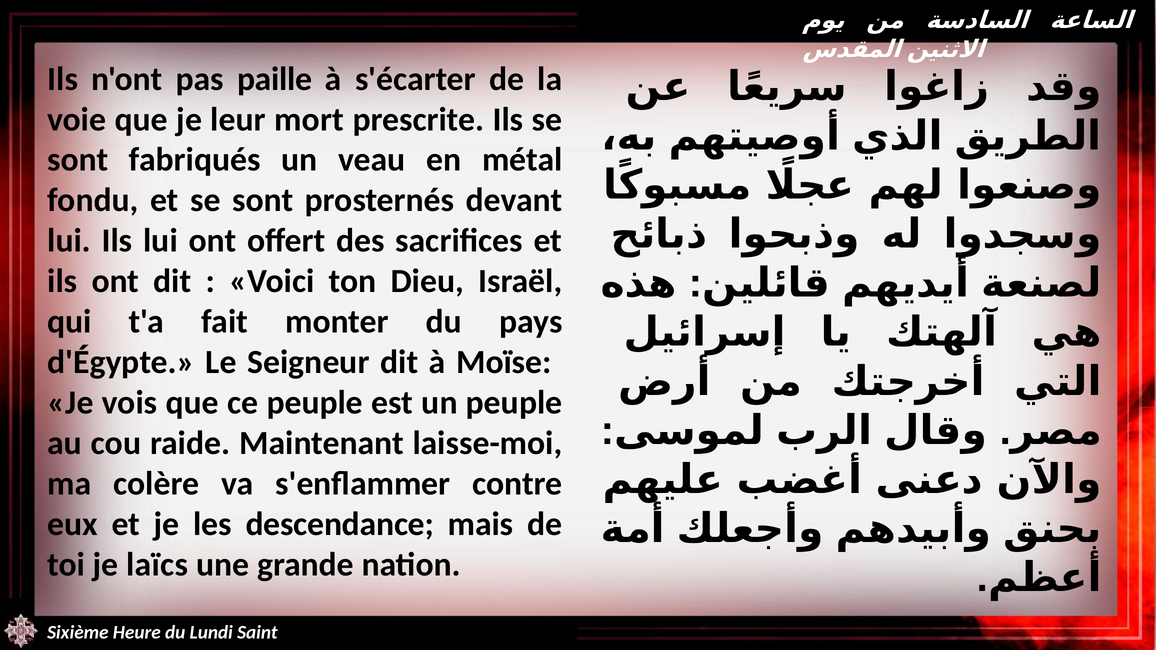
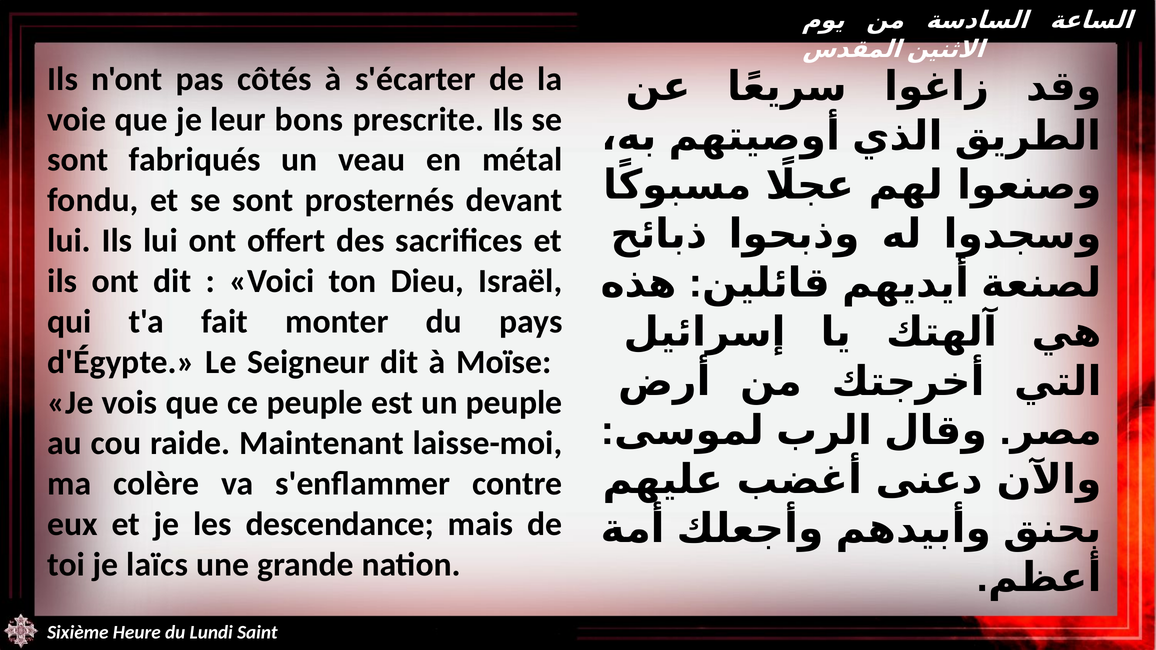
paille: paille -> côtés
mort: mort -> bons
